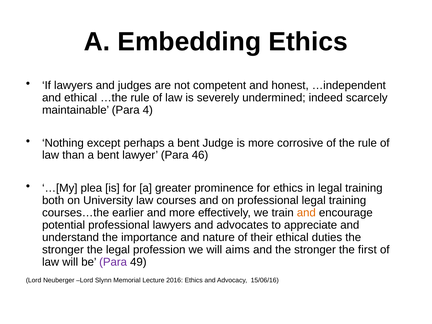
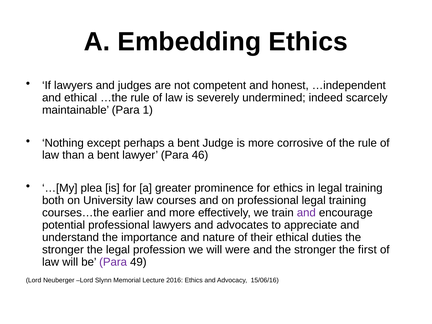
4: 4 -> 1
and at (306, 213) colour: orange -> purple
aims: aims -> were
